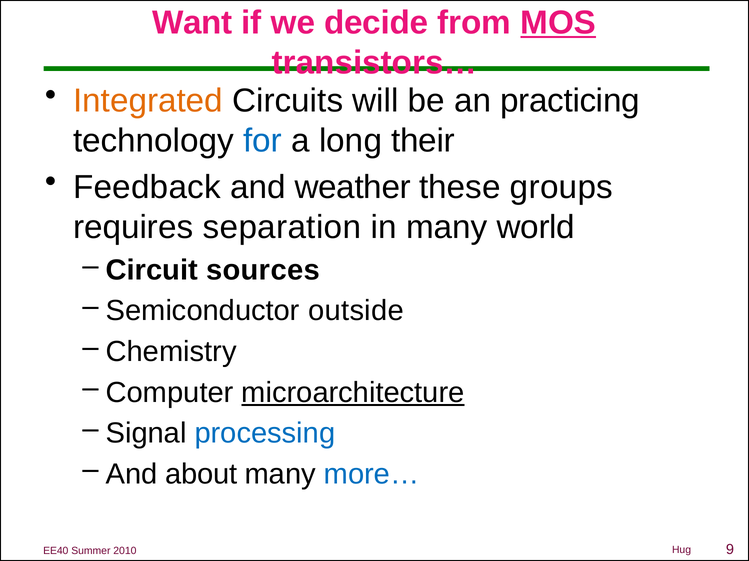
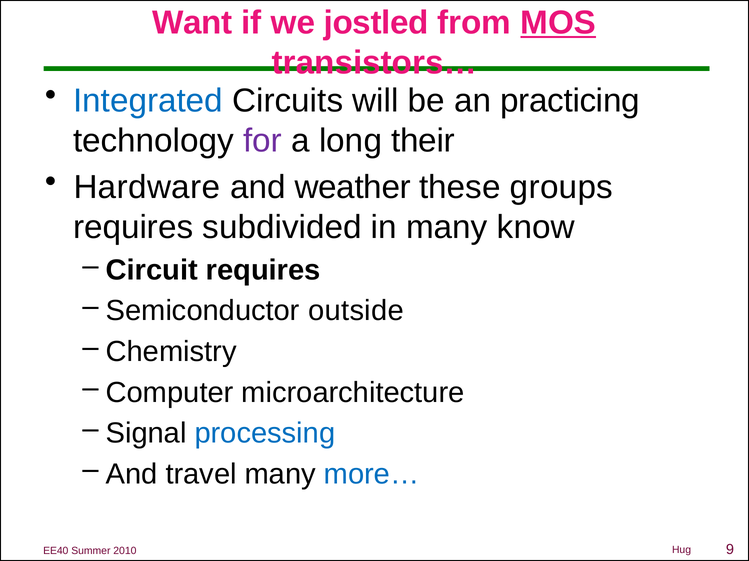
decide: decide -> jostled
Integrated colour: orange -> blue
for colour: blue -> purple
Feedback: Feedback -> Hardware
separation: separation -> subdivided
world: world -> know
Circuit sources: sources -> requires
microarchitecture underline: present -> none
about: about -> travel
